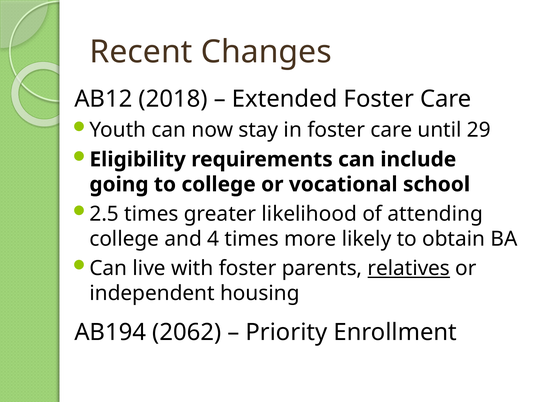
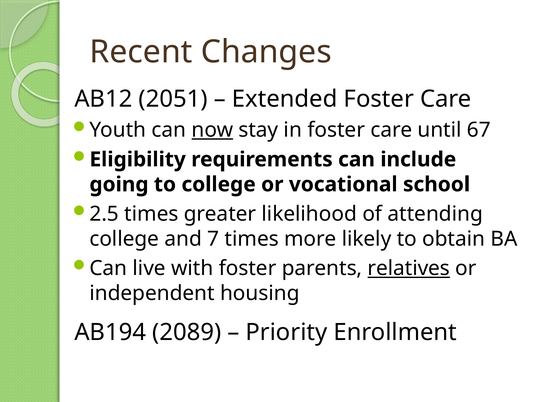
2018: 2018 -> 2051
now underline: none -> present
29: 29 -> 67
4: 4 -> 7
2062: 2062 -> 2089
